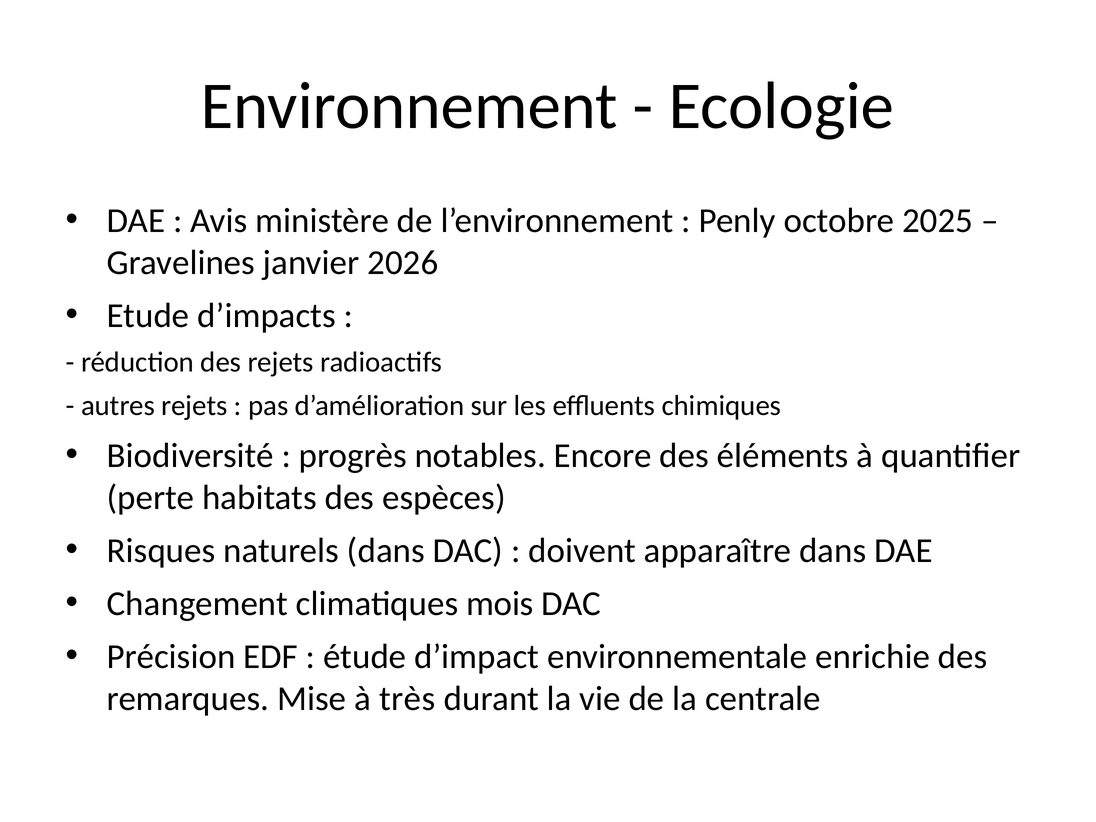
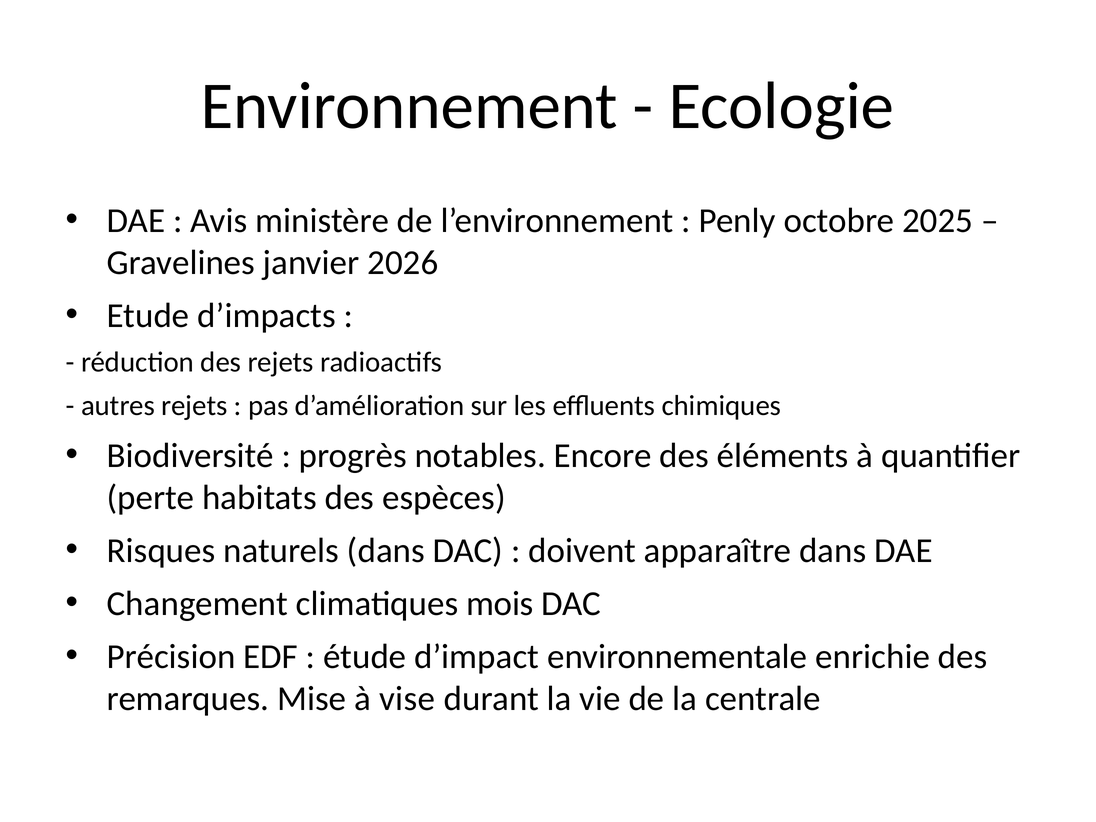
très: très -> vise
